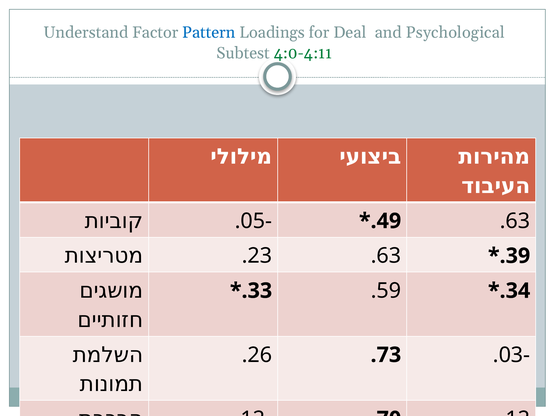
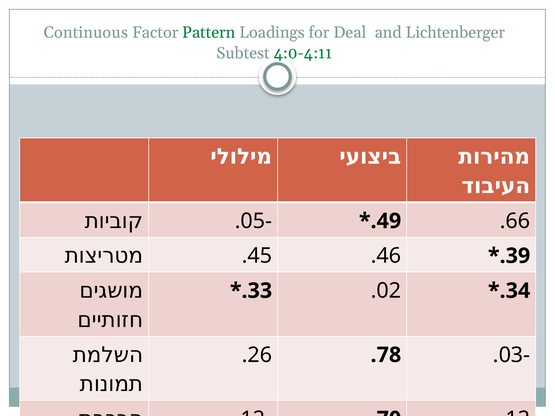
Understand: Understand -> Continuous
Pattern colour: blue -> green
Psychological: Psychological -> Lichtenberger
63 at (518, 221): 63 -> 66
23: 23 -> 45
63 at (389, 256): 63 -> 46
59: 59 -> 02
73: 73 -> 78
